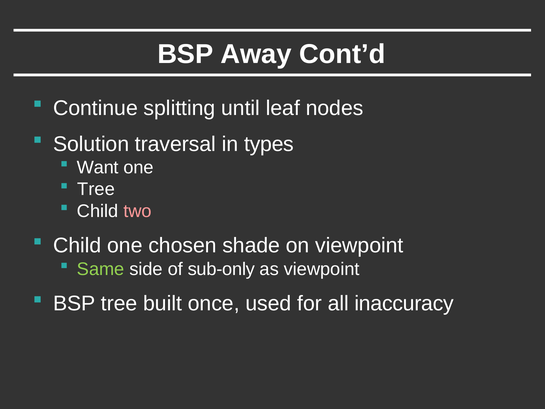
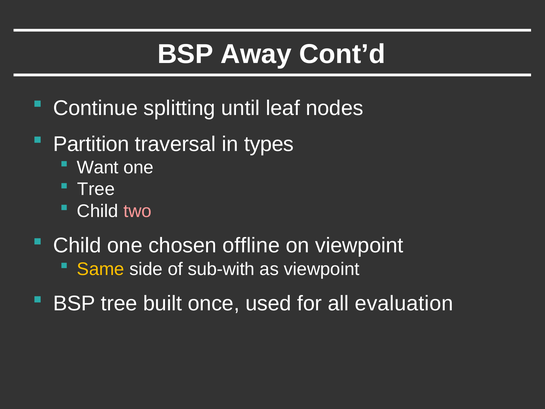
Solution: Solution -> Partition
shade: shade -> offline
Same colour: light green -> yellow
sub-only: sub-only -> sub-with
inaccuracy: inaccuracy -> evaluation
